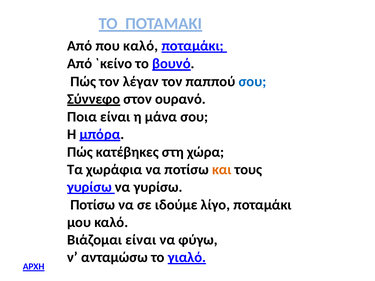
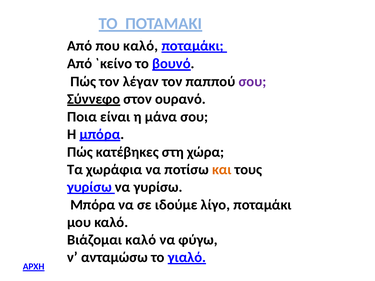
σου at (252, 82) colour: blue -> purple
Ποτίσω at (93, 205): Ποτίσω -> Μπόρα
Βιάζομαι είναι: είναι -> καλό
